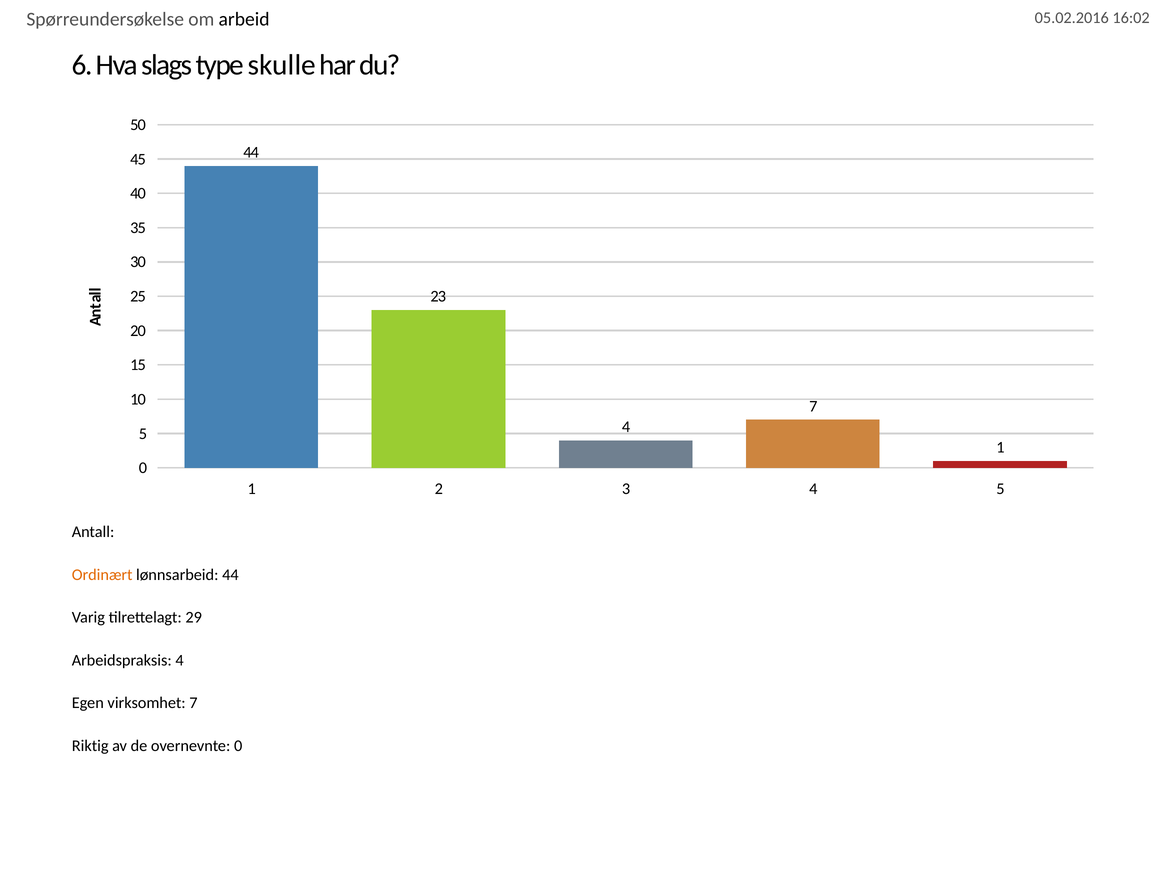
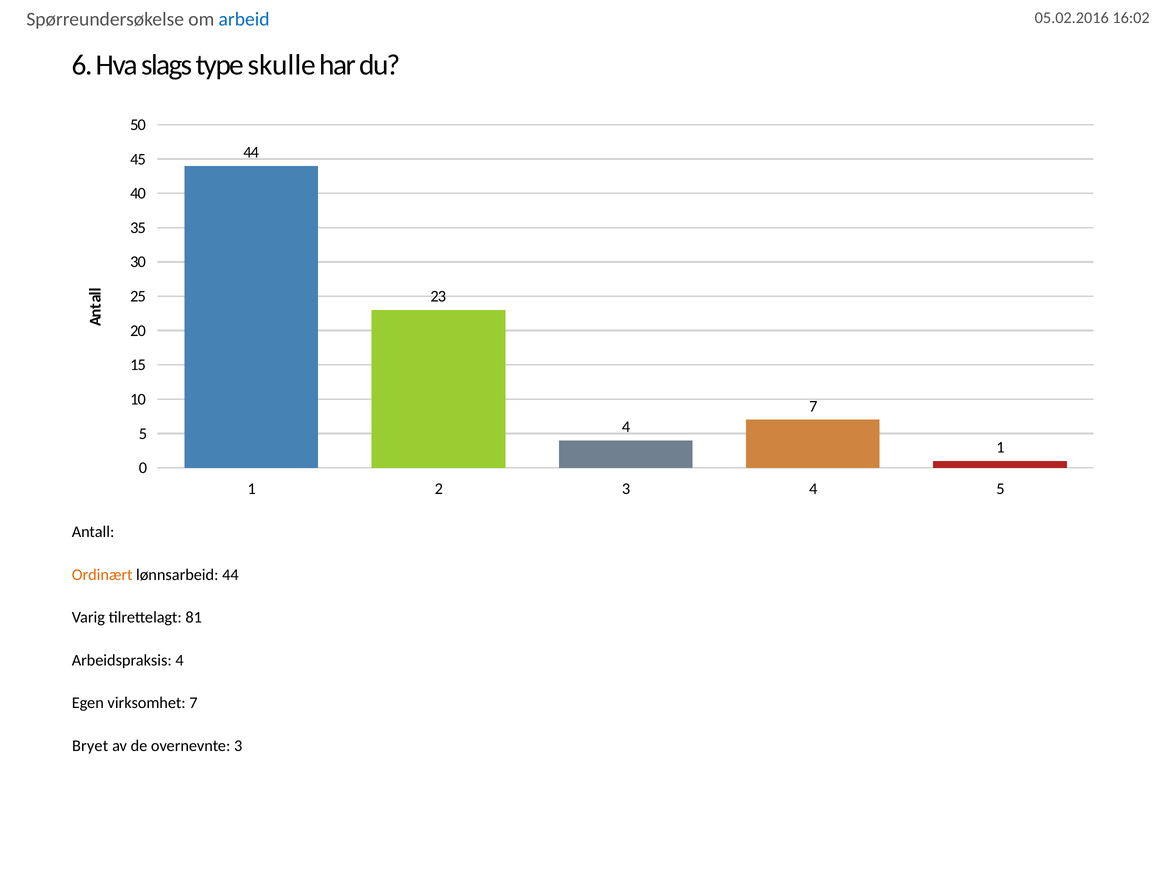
arbeid colour: black -> blue
29: 29 -> 81
Riktig: Riktig -> Bryet
overnevnte 0: 0 -> 3
